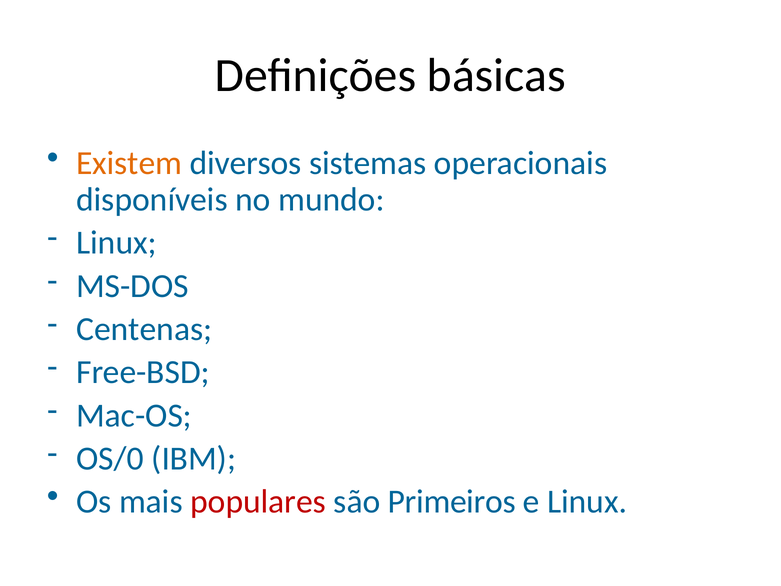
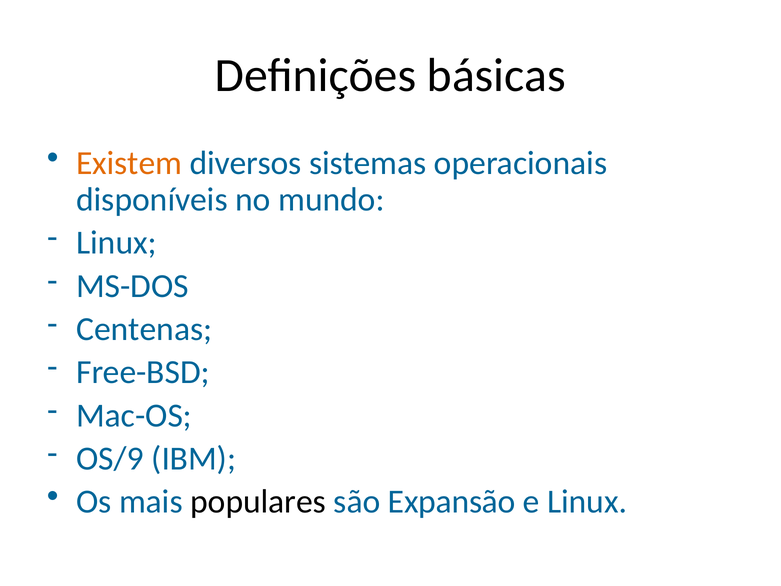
OS/0: OS/0 -> OS/9
populares colour: red -> black
Primeiros: Primeiros -> Expansão
